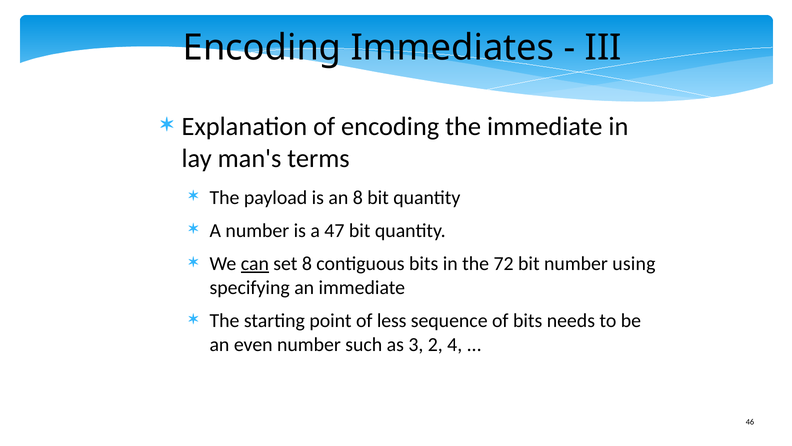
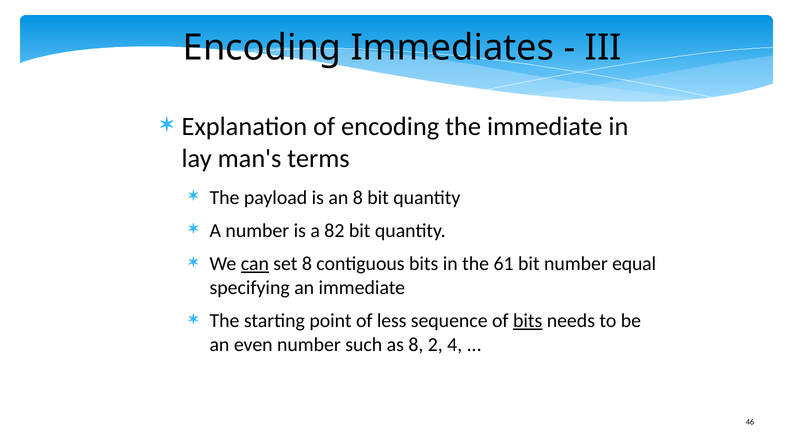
47: 47 -> 82
72: 72 -> 61
using: using -> equal
bits at (528, 320) underline: none -> present
as 3: 3 -> 8
